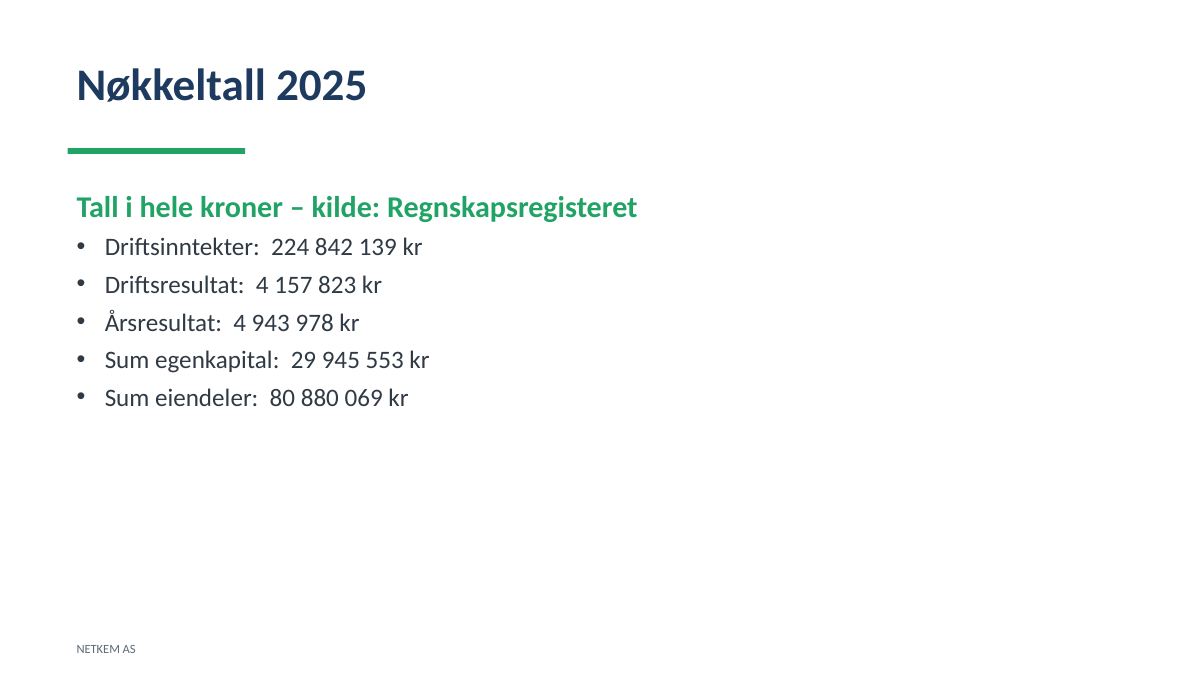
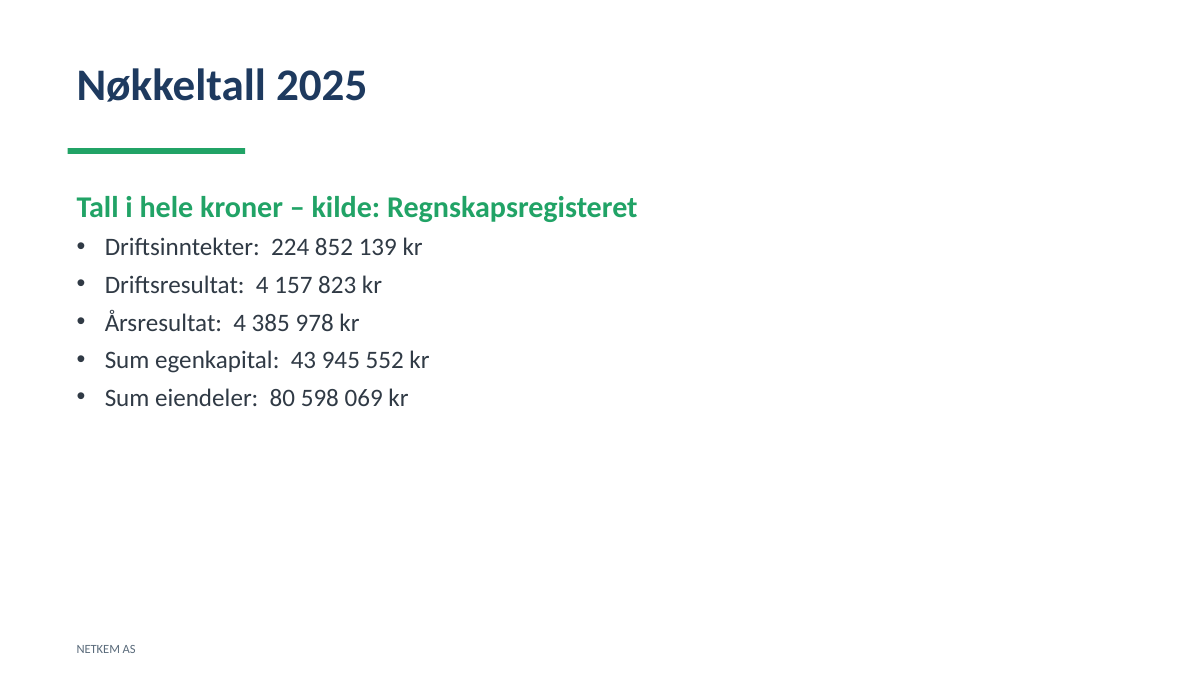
842: 842 -> 852
943: 943 -> 385
29: 29 -> 43
553: 553 -> 552
880: 880 -> 598
